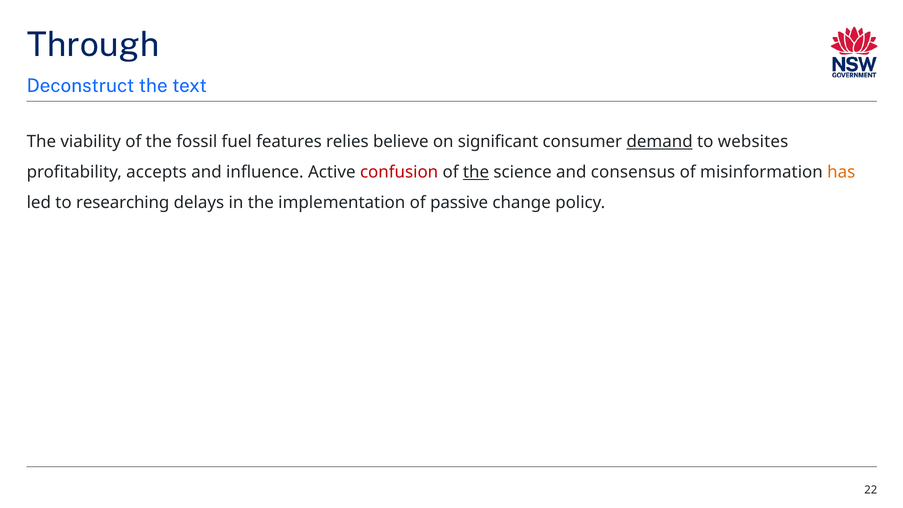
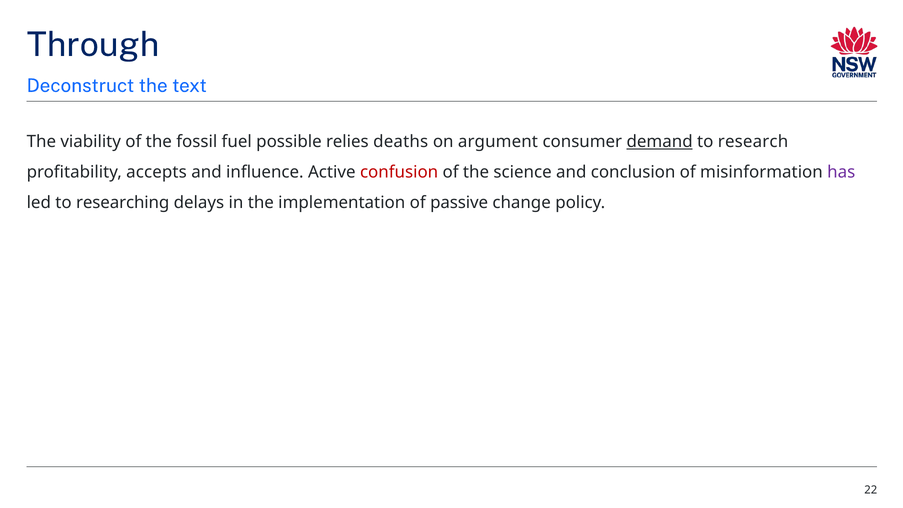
features: features -> possible
believe: believe -> deaths
significant: significant -> argument
websites: websites -> research
the at (476, 172) underline: present -> none
consensus: consensus -> conclusion
has colour: orange -> purple
